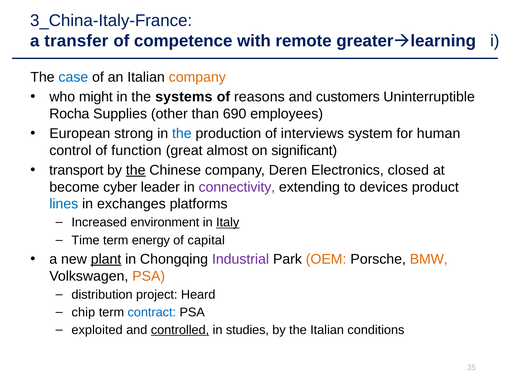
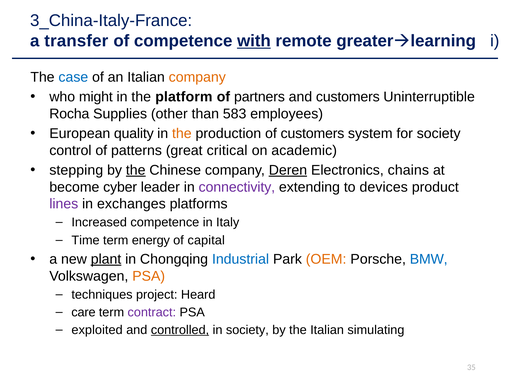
with underline: none -> present
systems: systems -> platform
reasons: reasons -> partners
690: 690 -> 583
strong: strong -> quality
the at (182, 133) colour: blue -> orange
of interviews: interviews -> customers
for human: human -> society
function: function -> patterns
almost: almost -> critical
significant: significant -> academic
transport: transport -> stepping
Deren underline: none -> present
closed: closed -> chains
lines colour: blue -> purple
Increased environment: environment -> competence
Italy underline: present -> none
Industrial colour: purple -> blue
BMW colour: orange -> blue
distribution: distribution -> techniques
chip: chip -> care
contract colour: blue -> purple
in studies: studies -> society
conditions: conditions -> simulating
